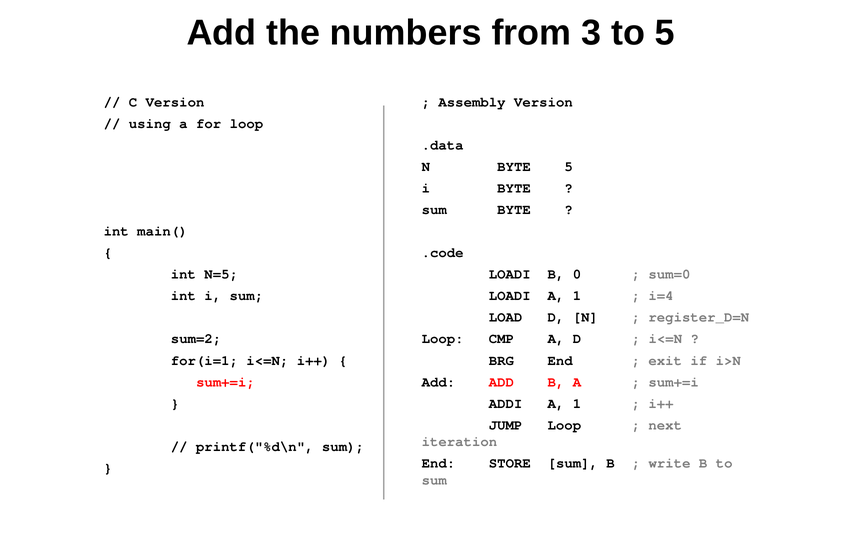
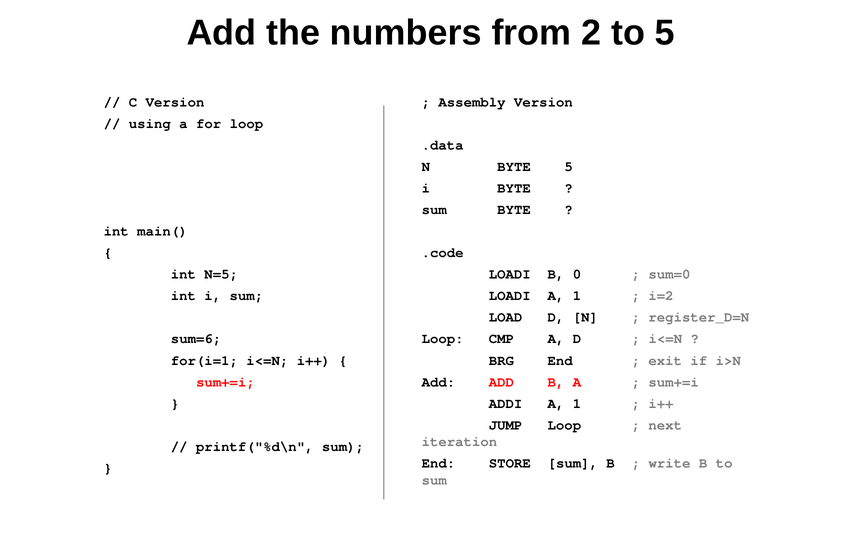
3: 3 -> 2
i=4: i=4 -> i=2
sum=2: sum=2 -> sum=6
